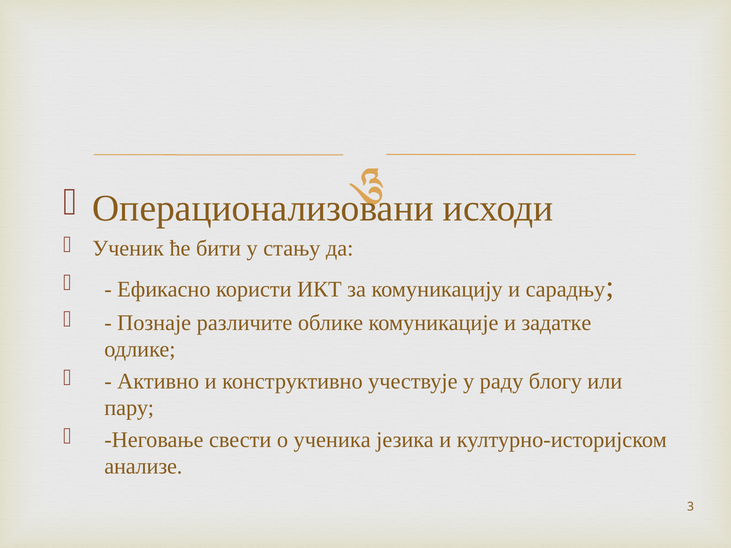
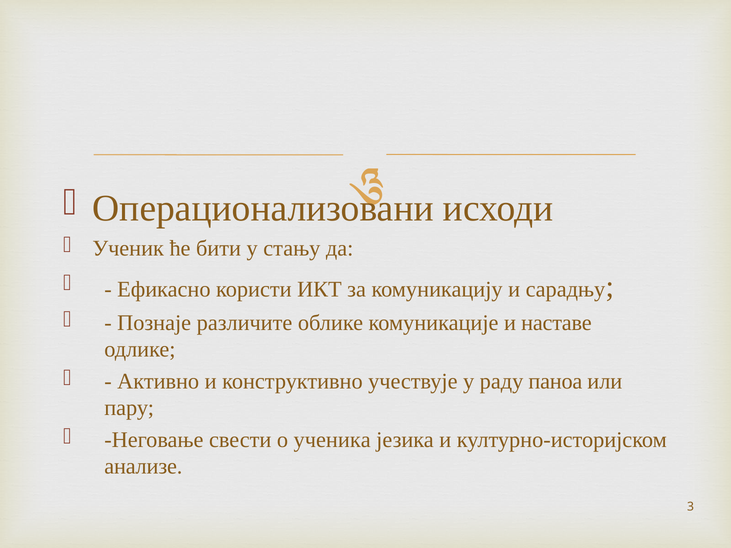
задатке: задатке -> наставе
блогу: блогу -> паноа
